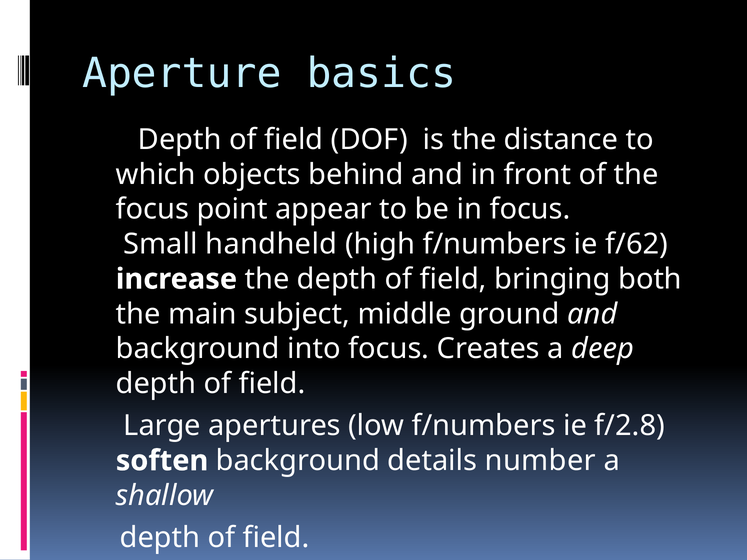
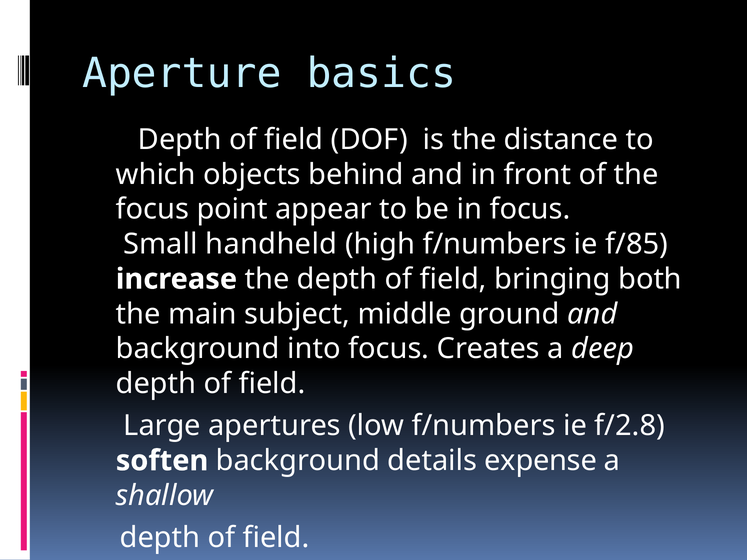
f/62: f/62 -> f/85
number: number -> expense
